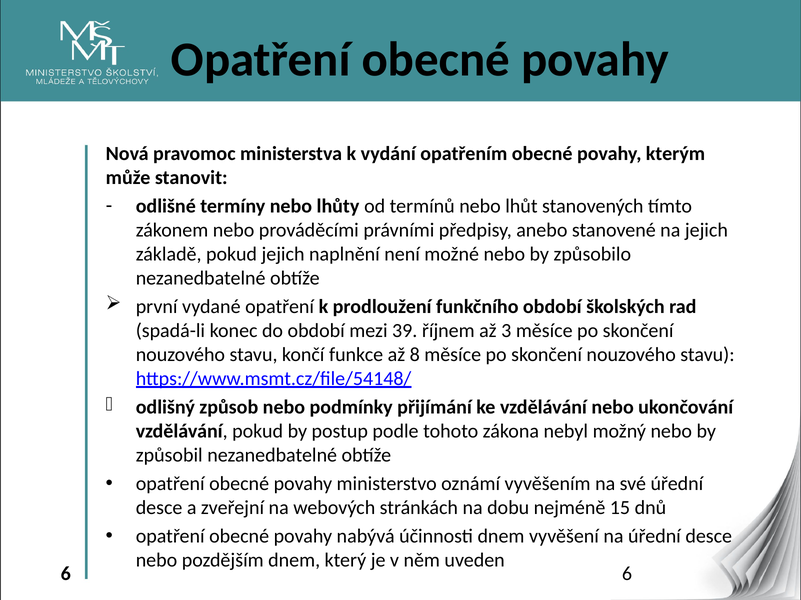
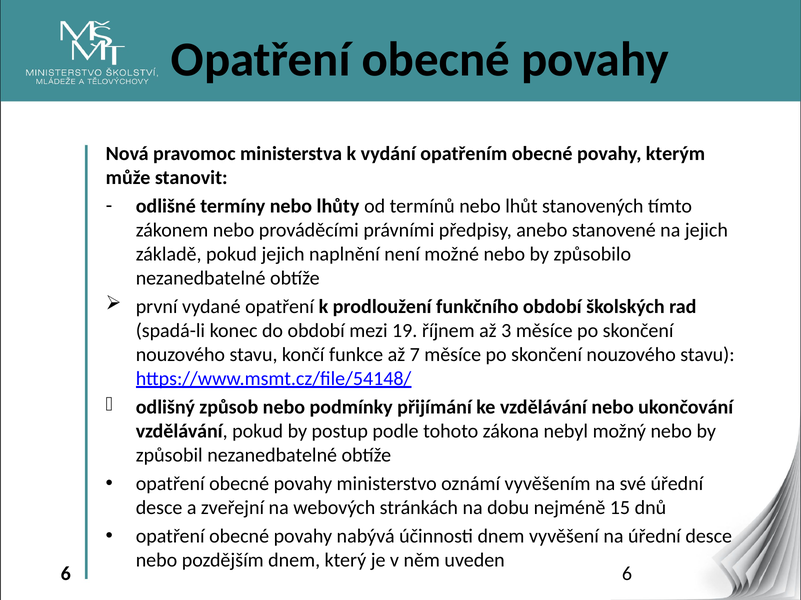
39: 39 -> 19
8: 8 -> 7
